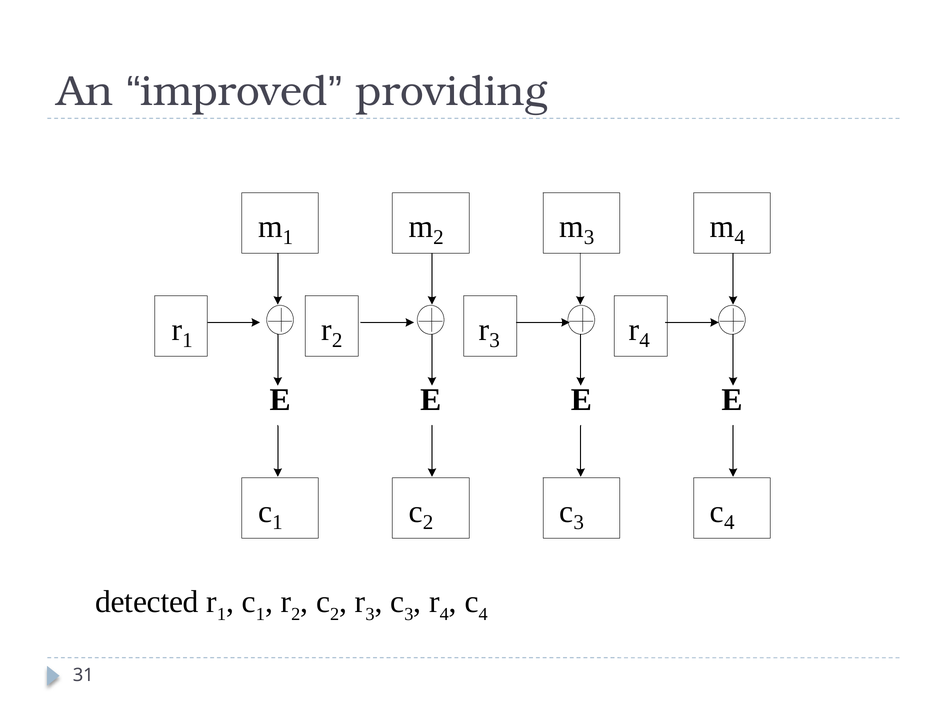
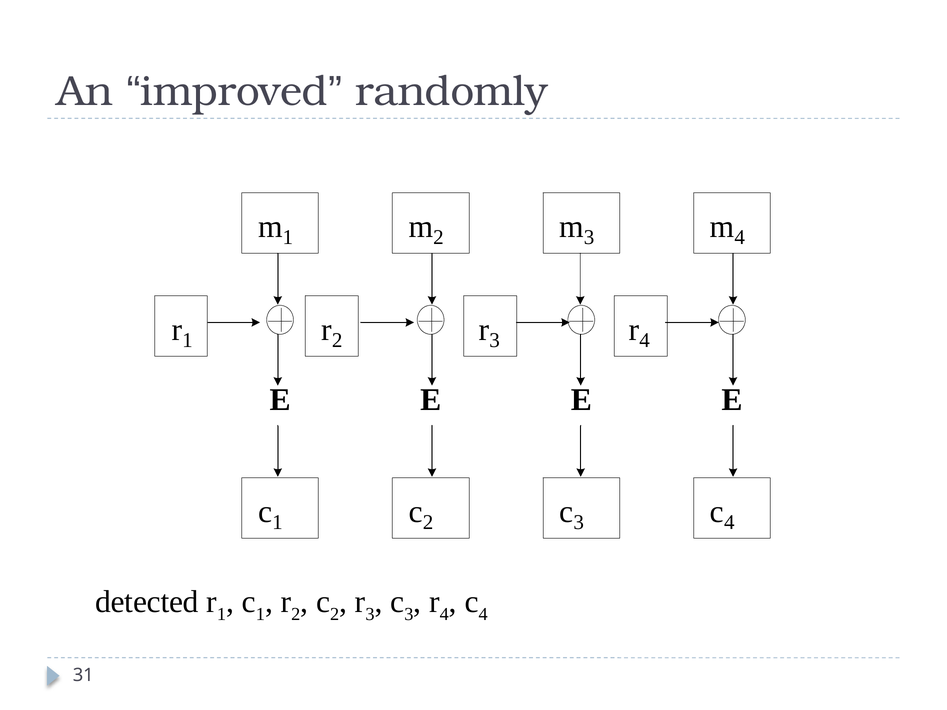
providing: providing -> randomly
